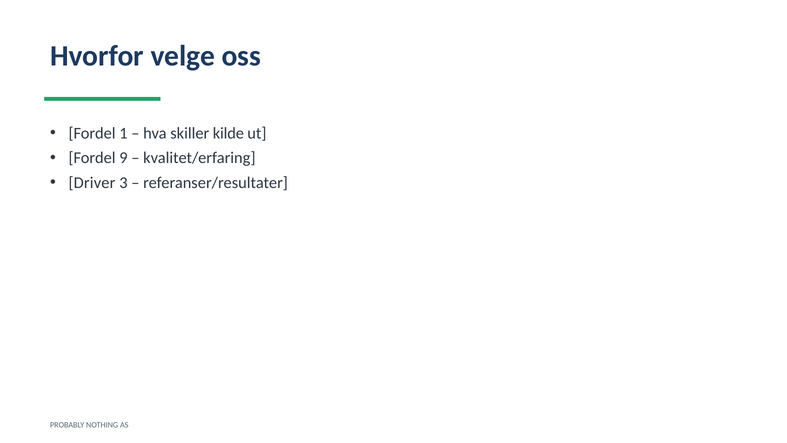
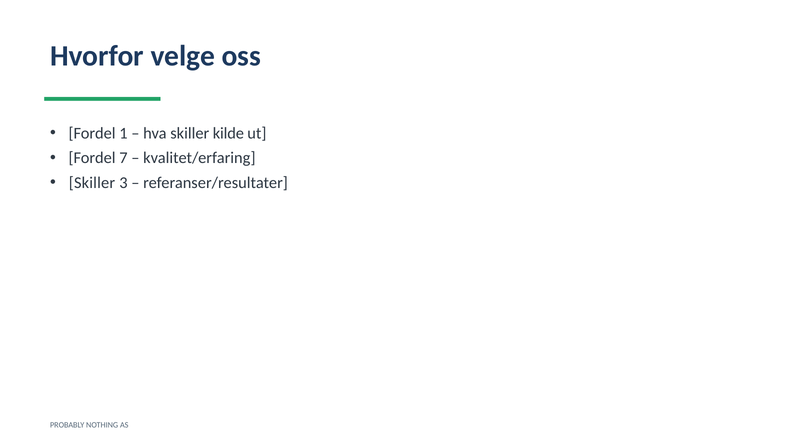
9: 9 -> 7
Driver at (92, 183): Driver -> Skiller
